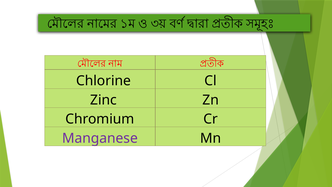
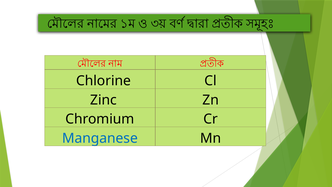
Manganese colour: purple -> blue
